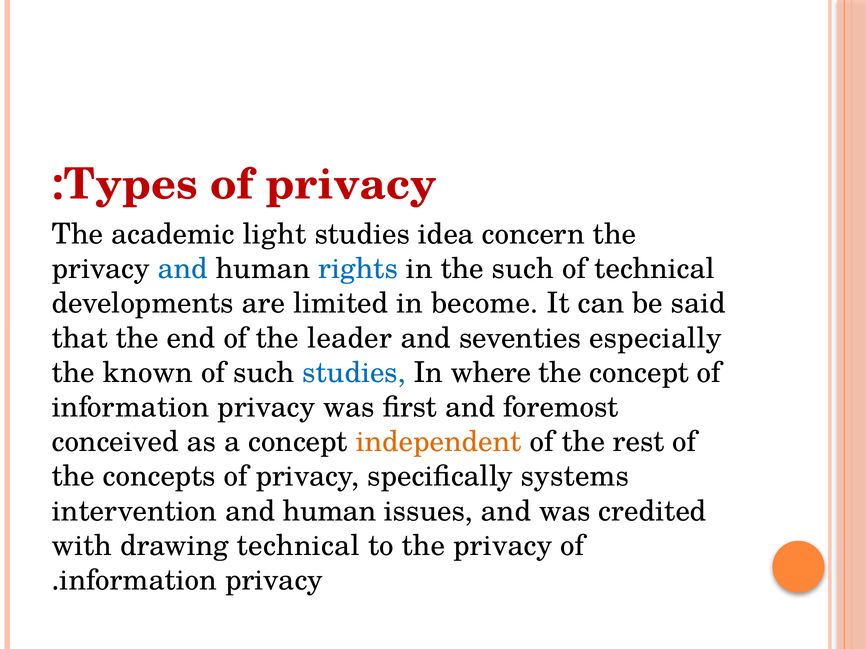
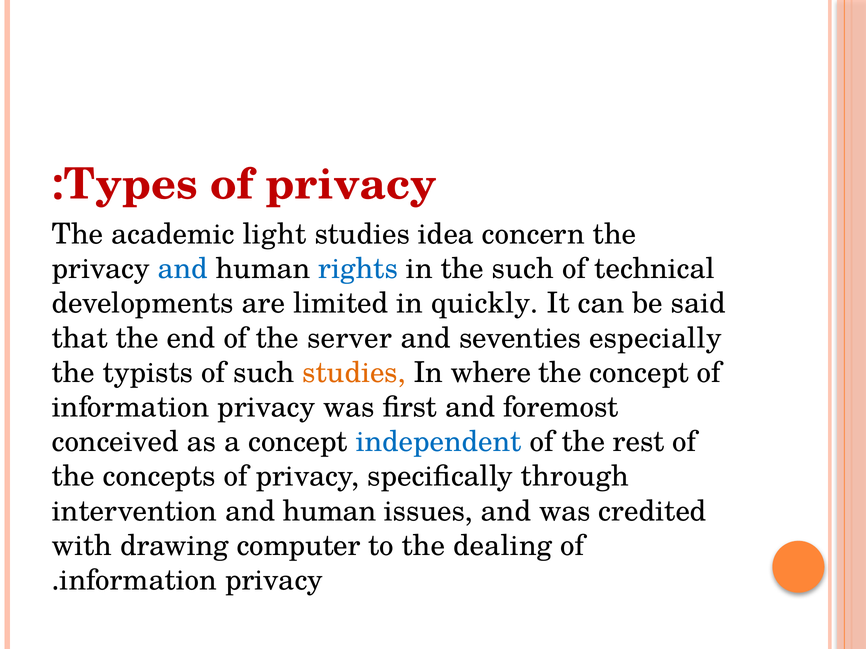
become: become -> quickly
leader: leader -> server
known: known -> typists
studies at (354, 373) colour: blue -> orange
independent colour: orange -> blue
systems: systems -> through
drawing technical: technical -> computer
to the privacy: privacy -> dealing
